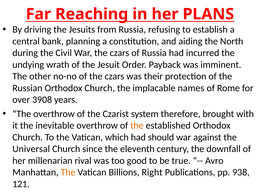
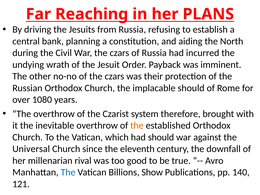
implacable names: names -> should
3908: 3908 -> 1080
The at (68, 172) colour: orange -> blue
Right: Right -> Show
938: 938 -> 140
